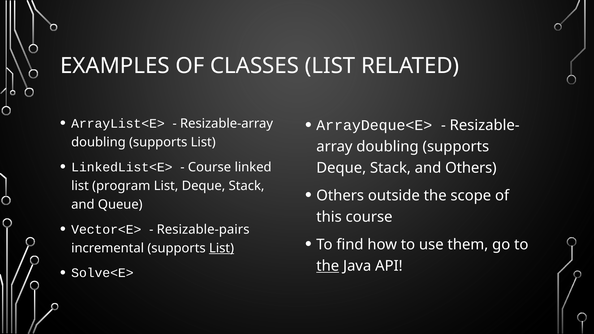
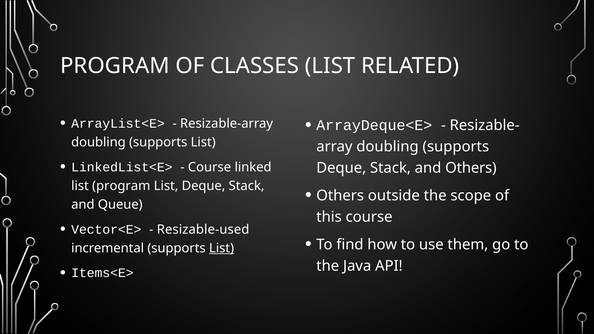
EXAMPLES at (115, 66): EXAMPLES -> PROGRAM
Resizable-pairs: Resizable-pairs -> Resizable-used
the at (328, 266) underline: present -> none
Solve<E>: Solve<E> -> Items<E>
